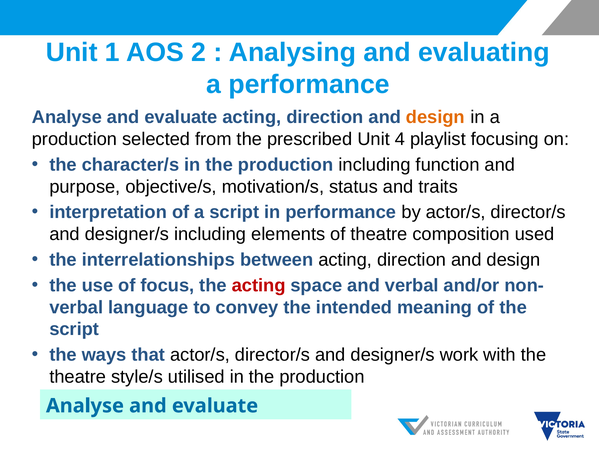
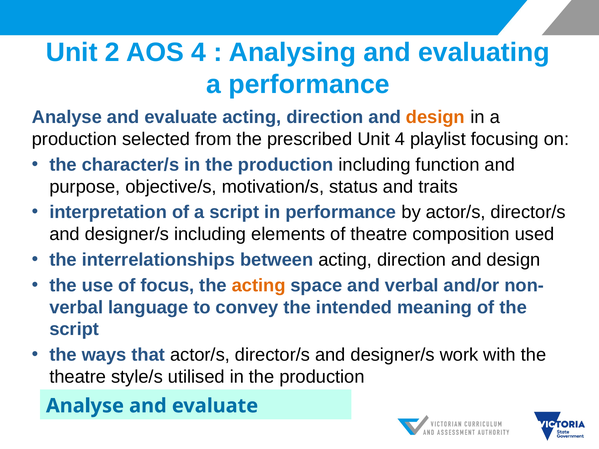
1: 1 -> 2
AOS 2: 2 -> 4
acting at (259, 286) colour: red -> orange
